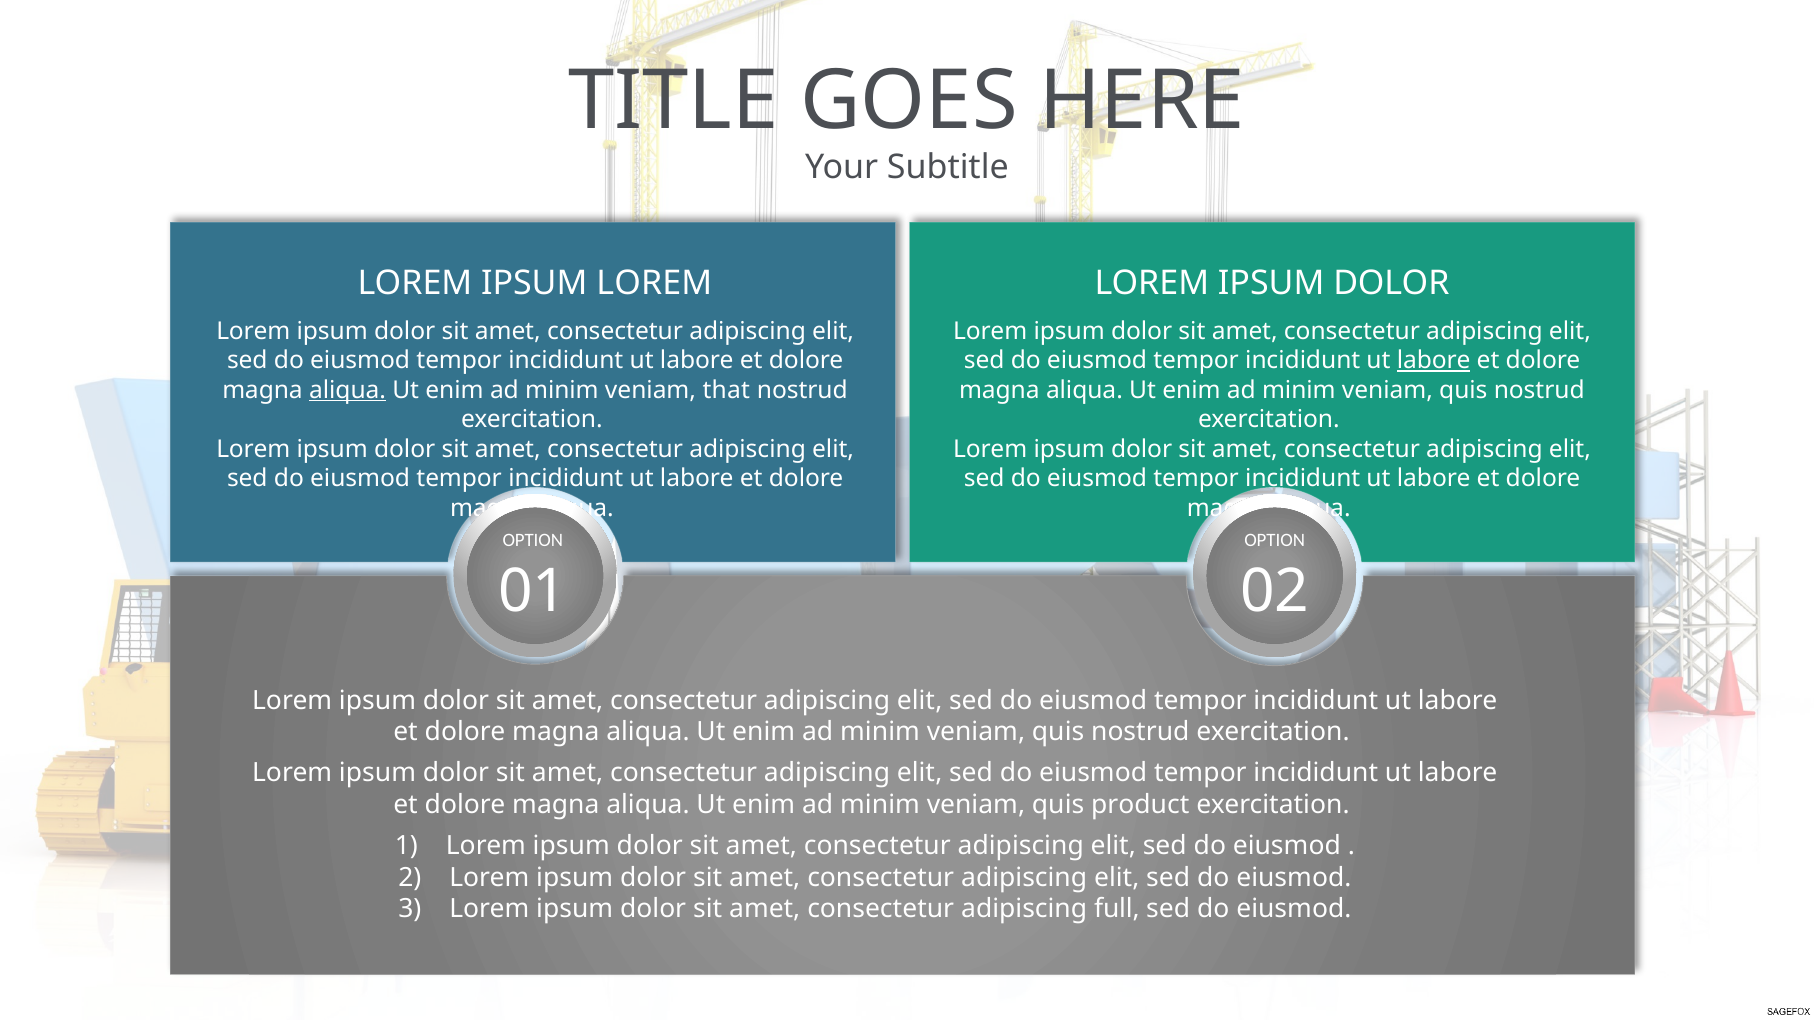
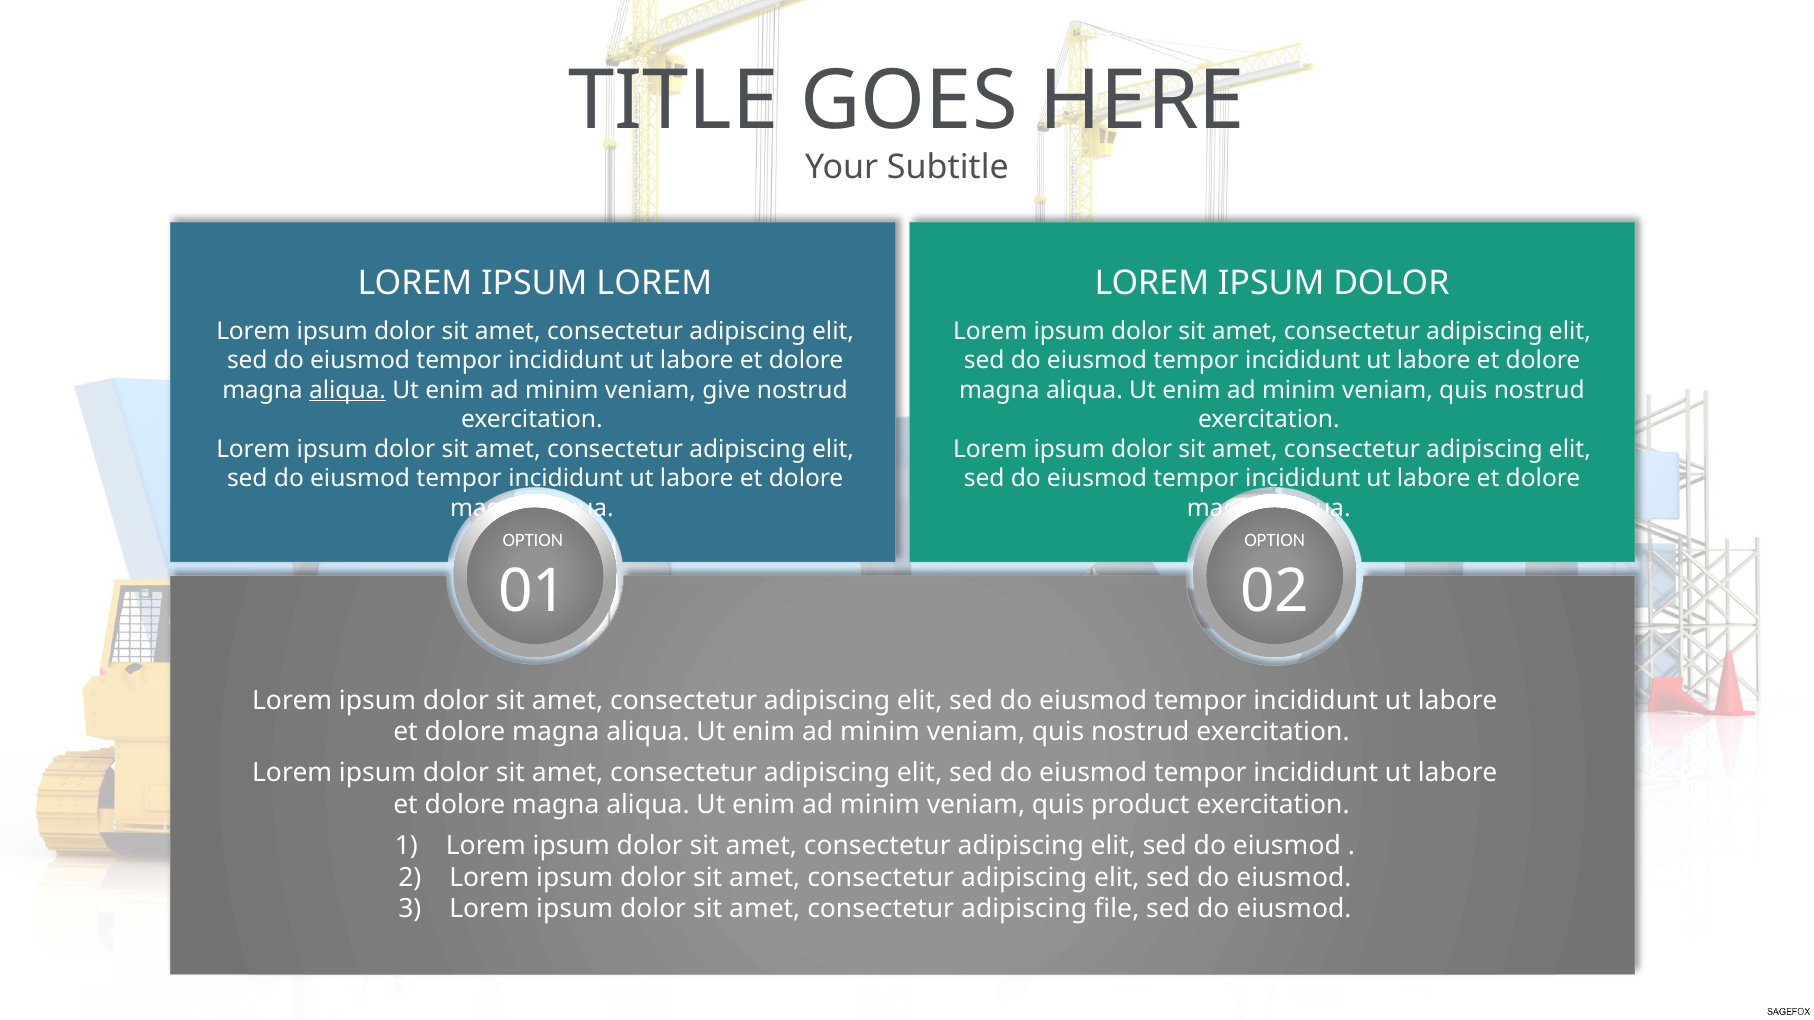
labore at (1434, 361) underline: present -> none
that: that -> give
full: full -> file
